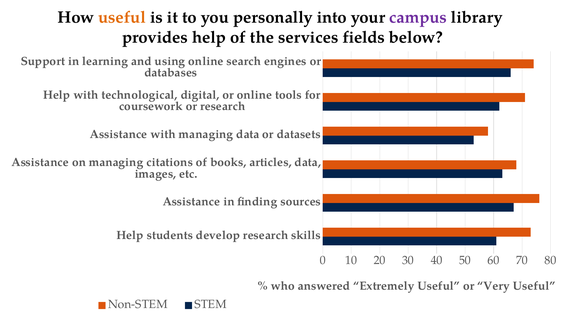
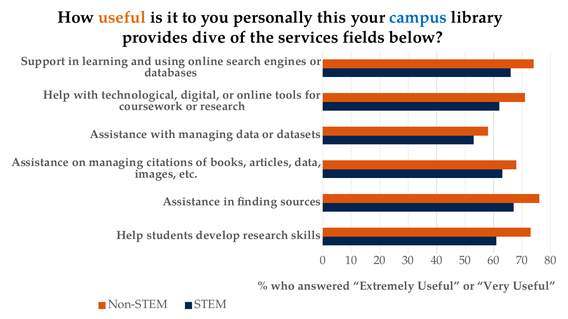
into: into -> this
campus colour: purple -> blue
provides help: help -> dive
